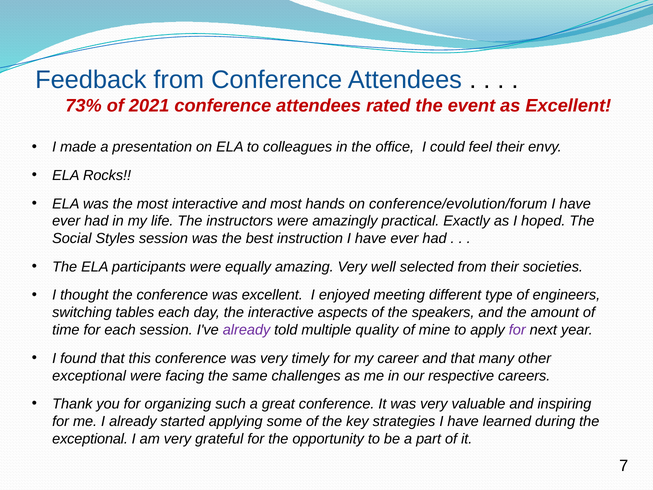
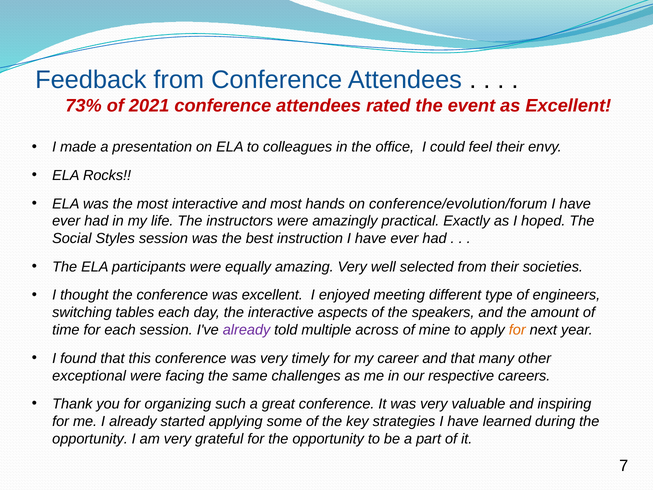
quality: quality -> across
for at (517, 330) colour: purple -> orange
exceptional at (90, 439): exceptional -> opportunity
